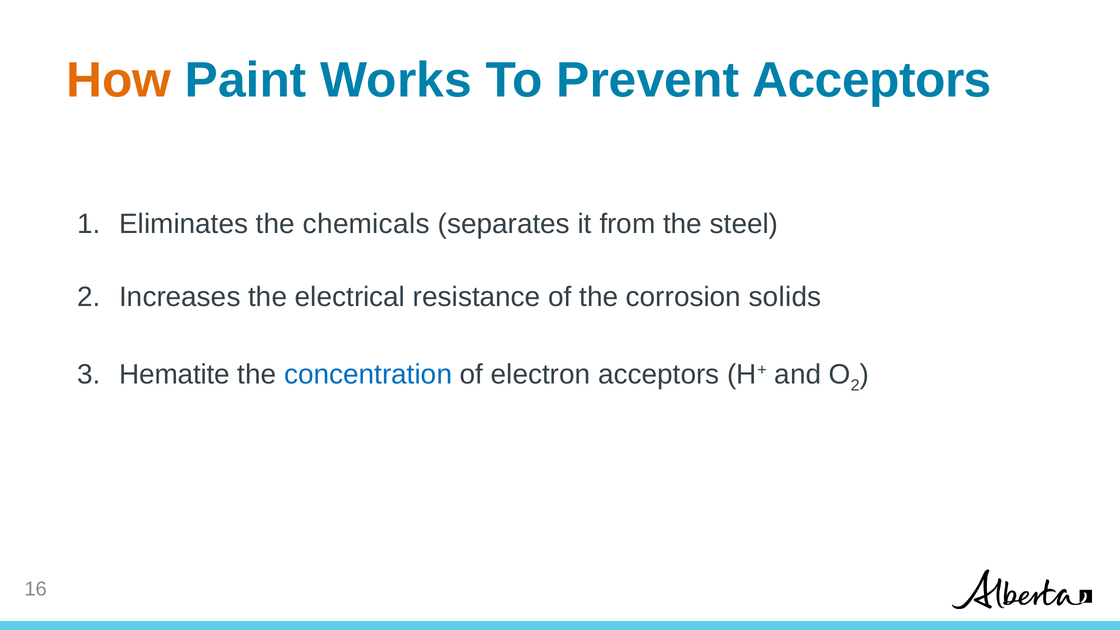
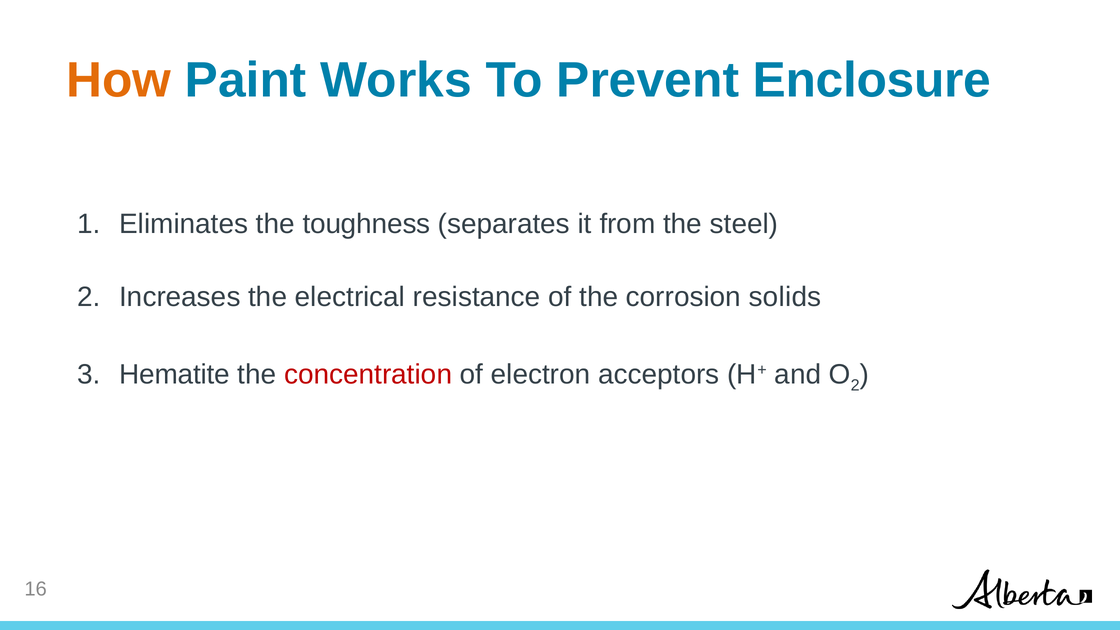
Prevent Acceptors: Acceptors -> Enclosure
chemicals: chemicals -> toughness
concentration colour: blue -> red
